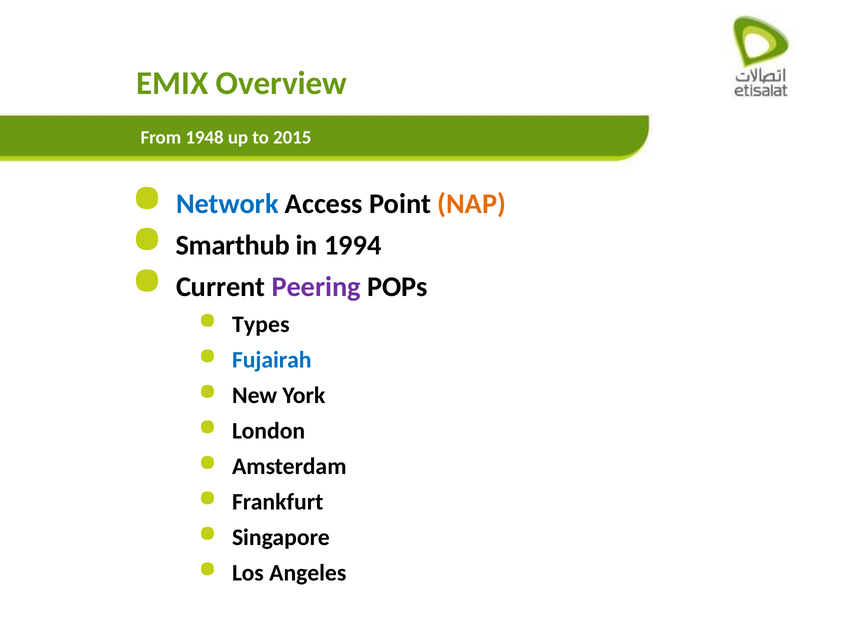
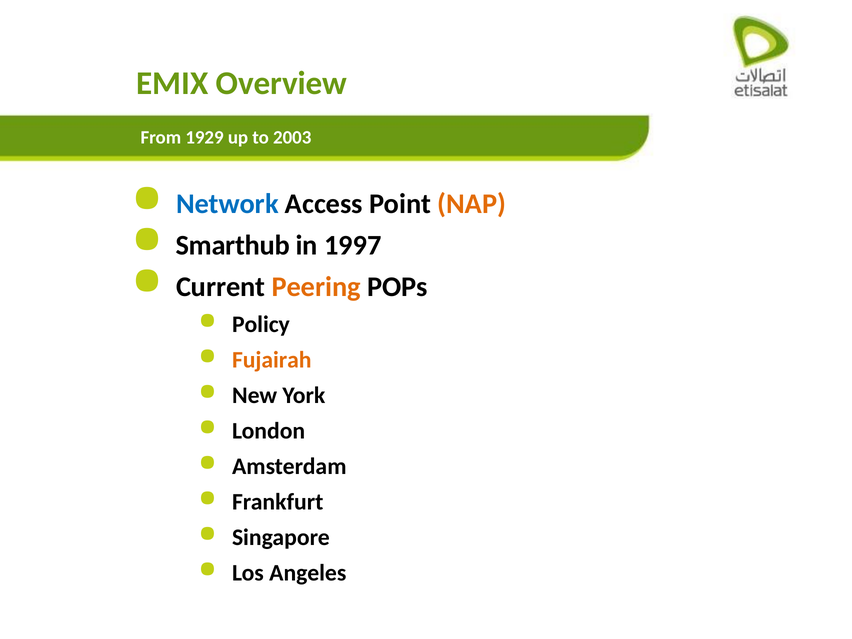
1948: 1948 -> 1929
2015: 2015 -> 2003
1994: 1994 -> 1997
Peering colour: purple -> orange
Types: Types -> Policy
Fujairah colour: blue -> orange
